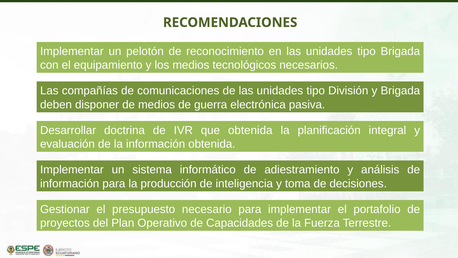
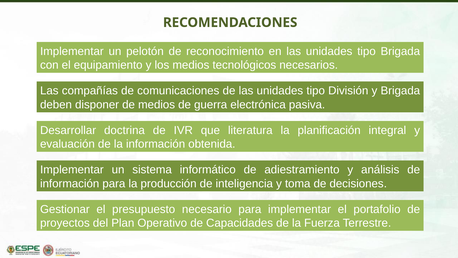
que obtenida: obtenida -> literatura
